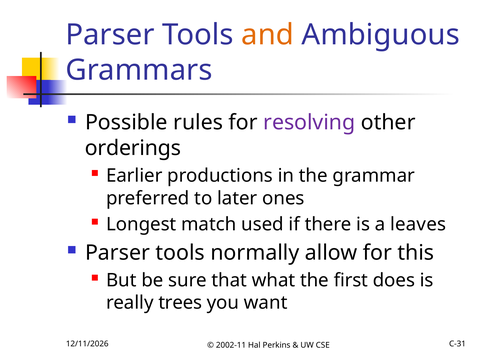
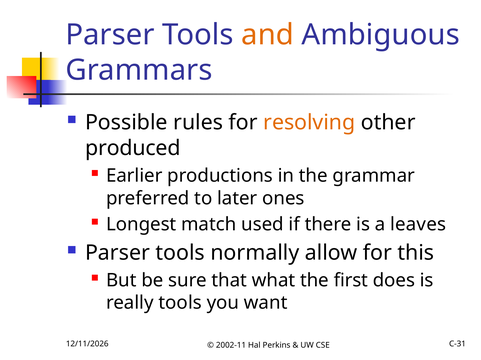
resolving colour: purple -> orange
orderings: orderings -> produced
really trees: trees -> tools
